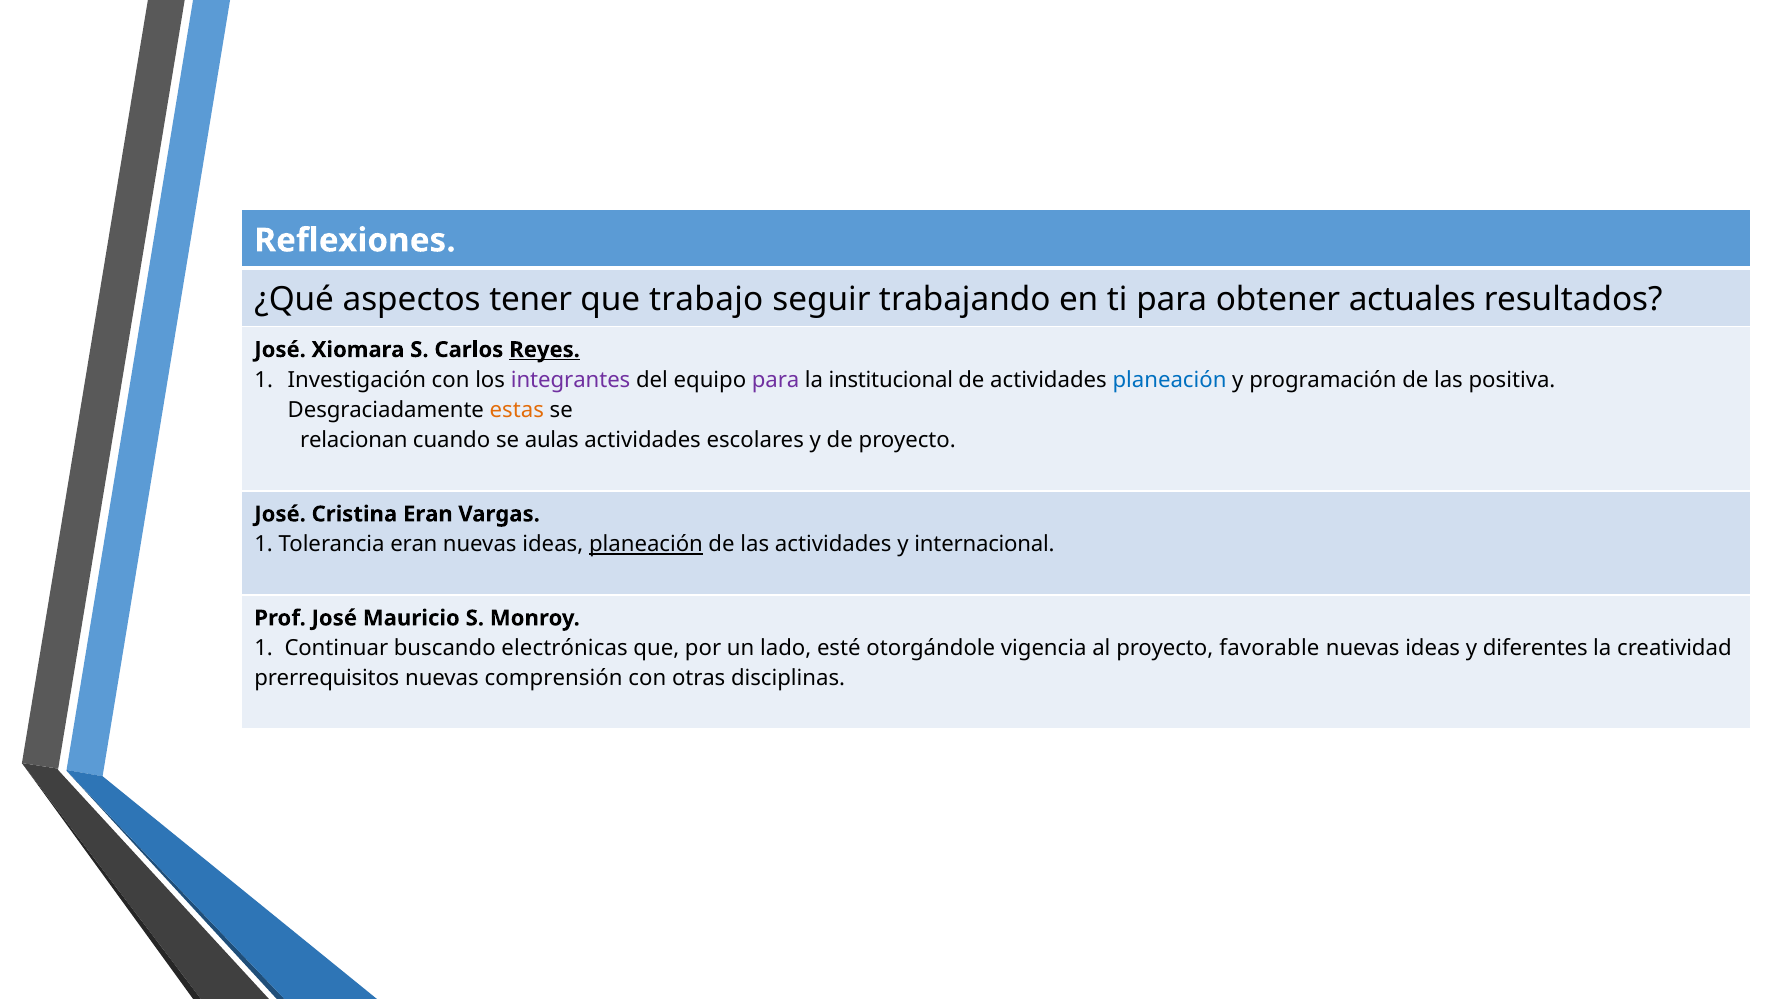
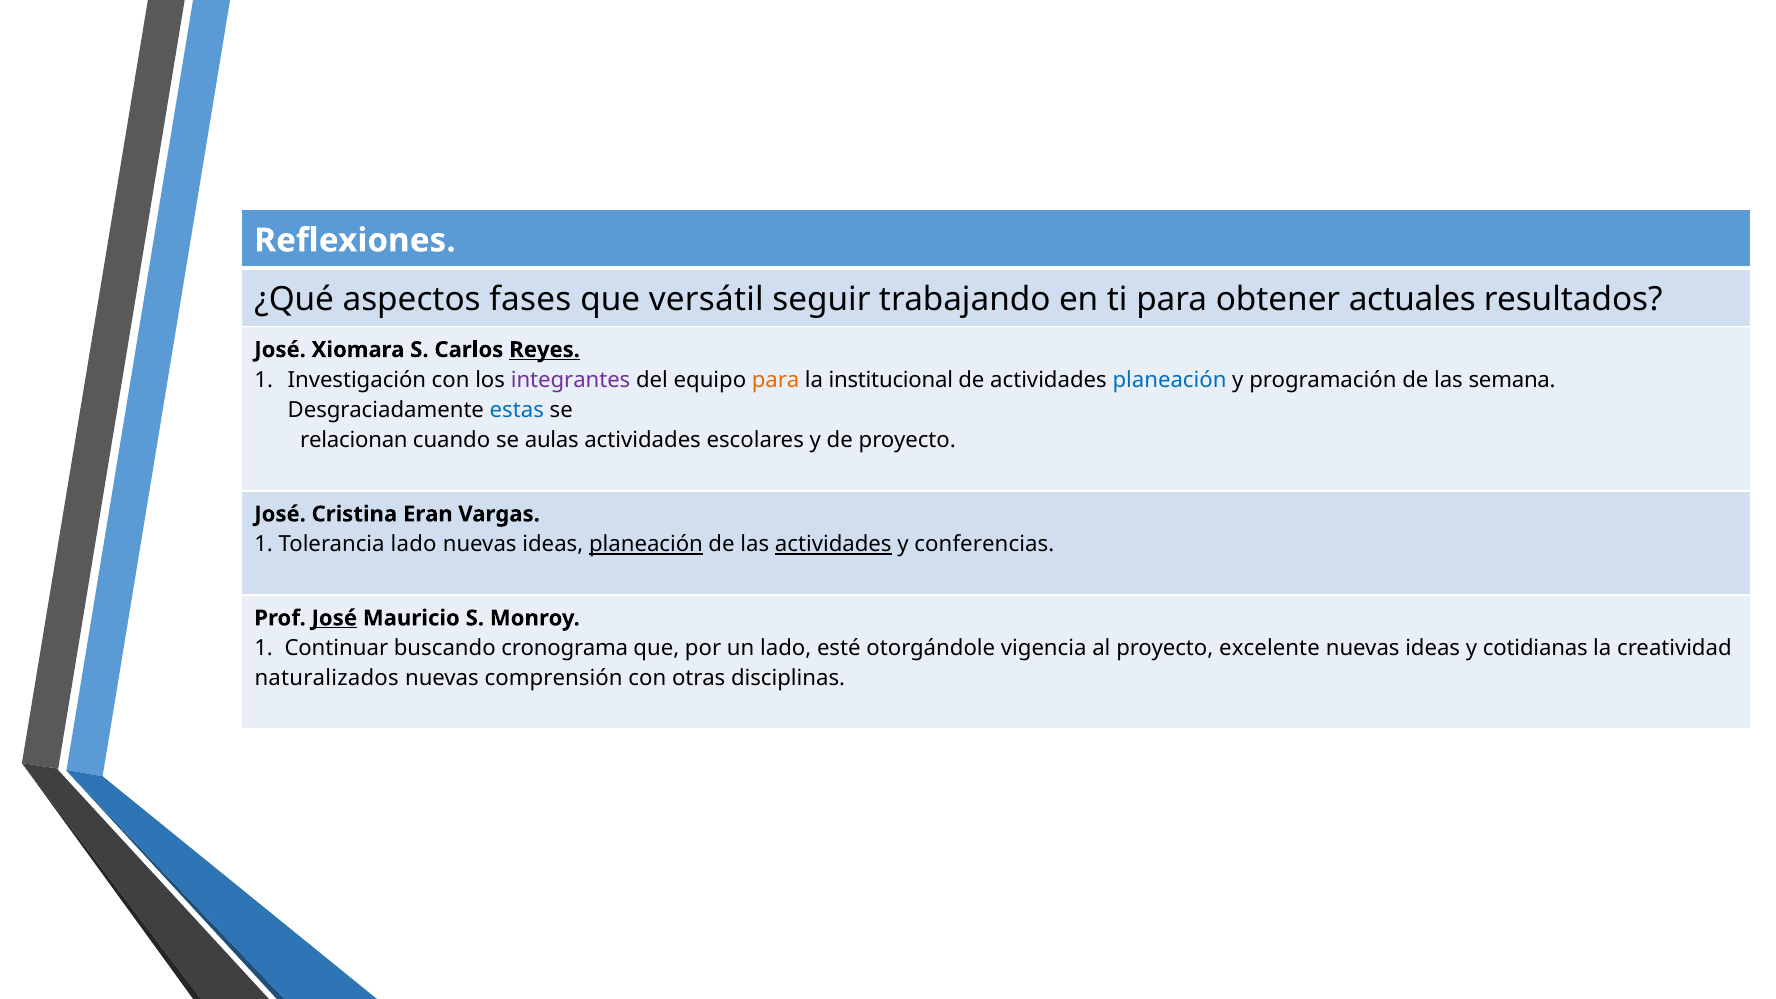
tener: tener -> fases
trabajo: trabajo -> versátil
para at (776, 380) colour: purple -> orange
positiva: positiva -> semana
estas colour: orange -> blue
Tolerancia eran: eran -> lado
actividades at (833, 544) underline: none -> present
internacional: internacional -> conferencias
José at (334, 618) underline: none -> present
electrónicas: electrónicas -> cronograma
favorable: favorable -> excelente
diferentes: diferentes -> cotidianas
prerrequisitos: prerrequisitos -> naturalizados
